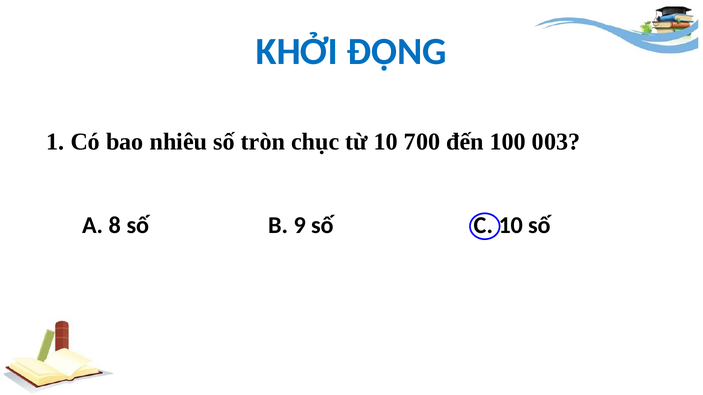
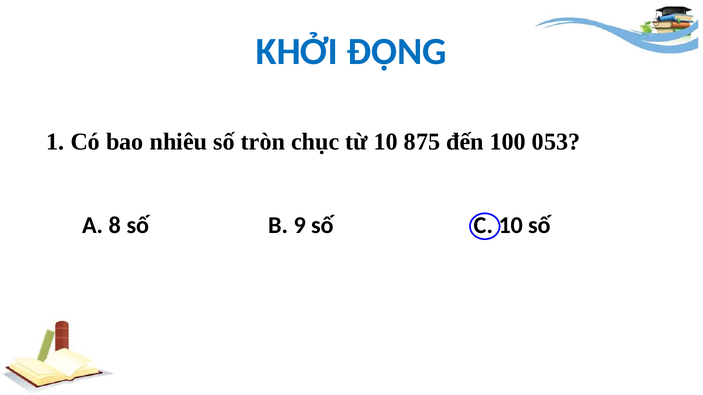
700: 700 -> 875
003: 003 -> 053
